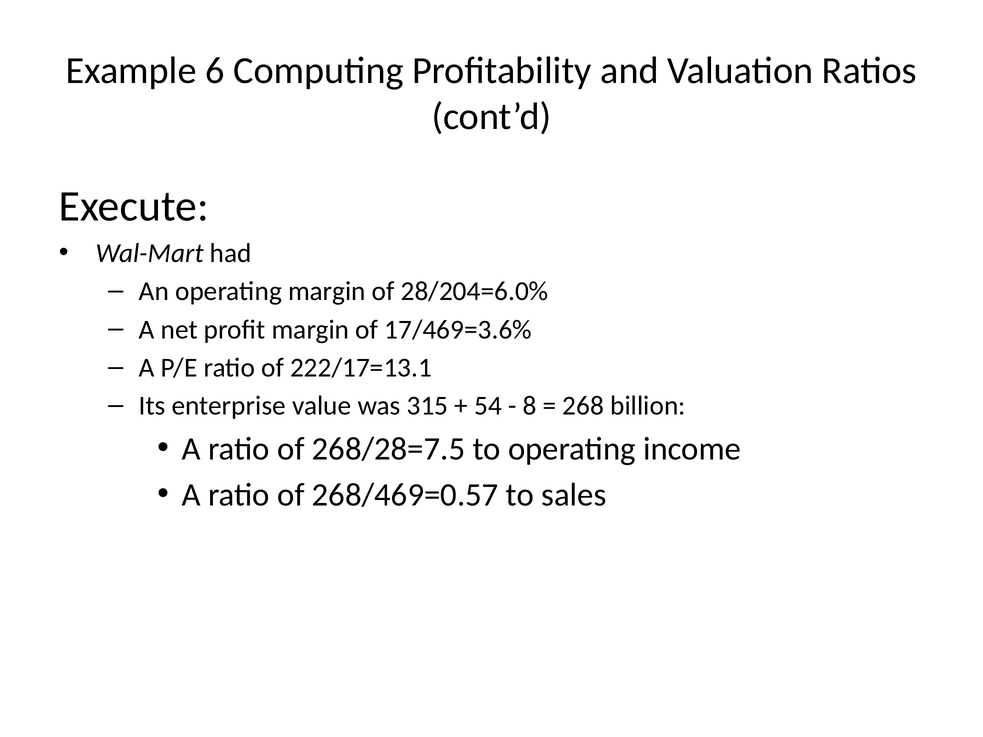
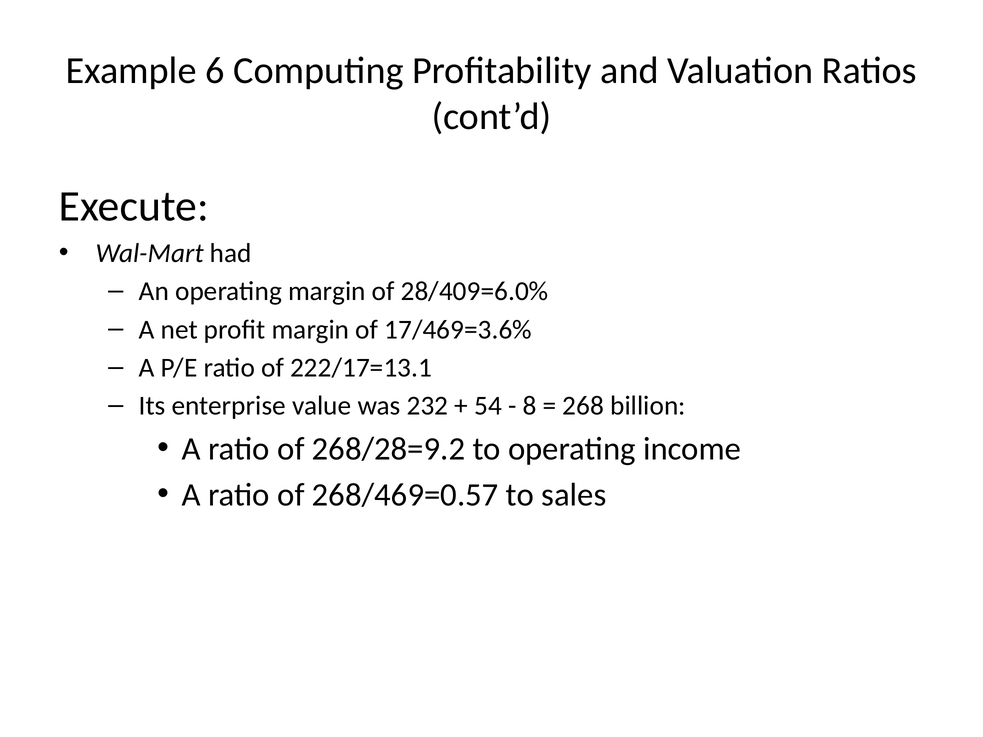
28/204=6.0%: 28/204=6.0% -> 28/409=6.0%
315: 315 -> 232
268/28=7.5: 268/28=7.5 -> 268/28=9.2
